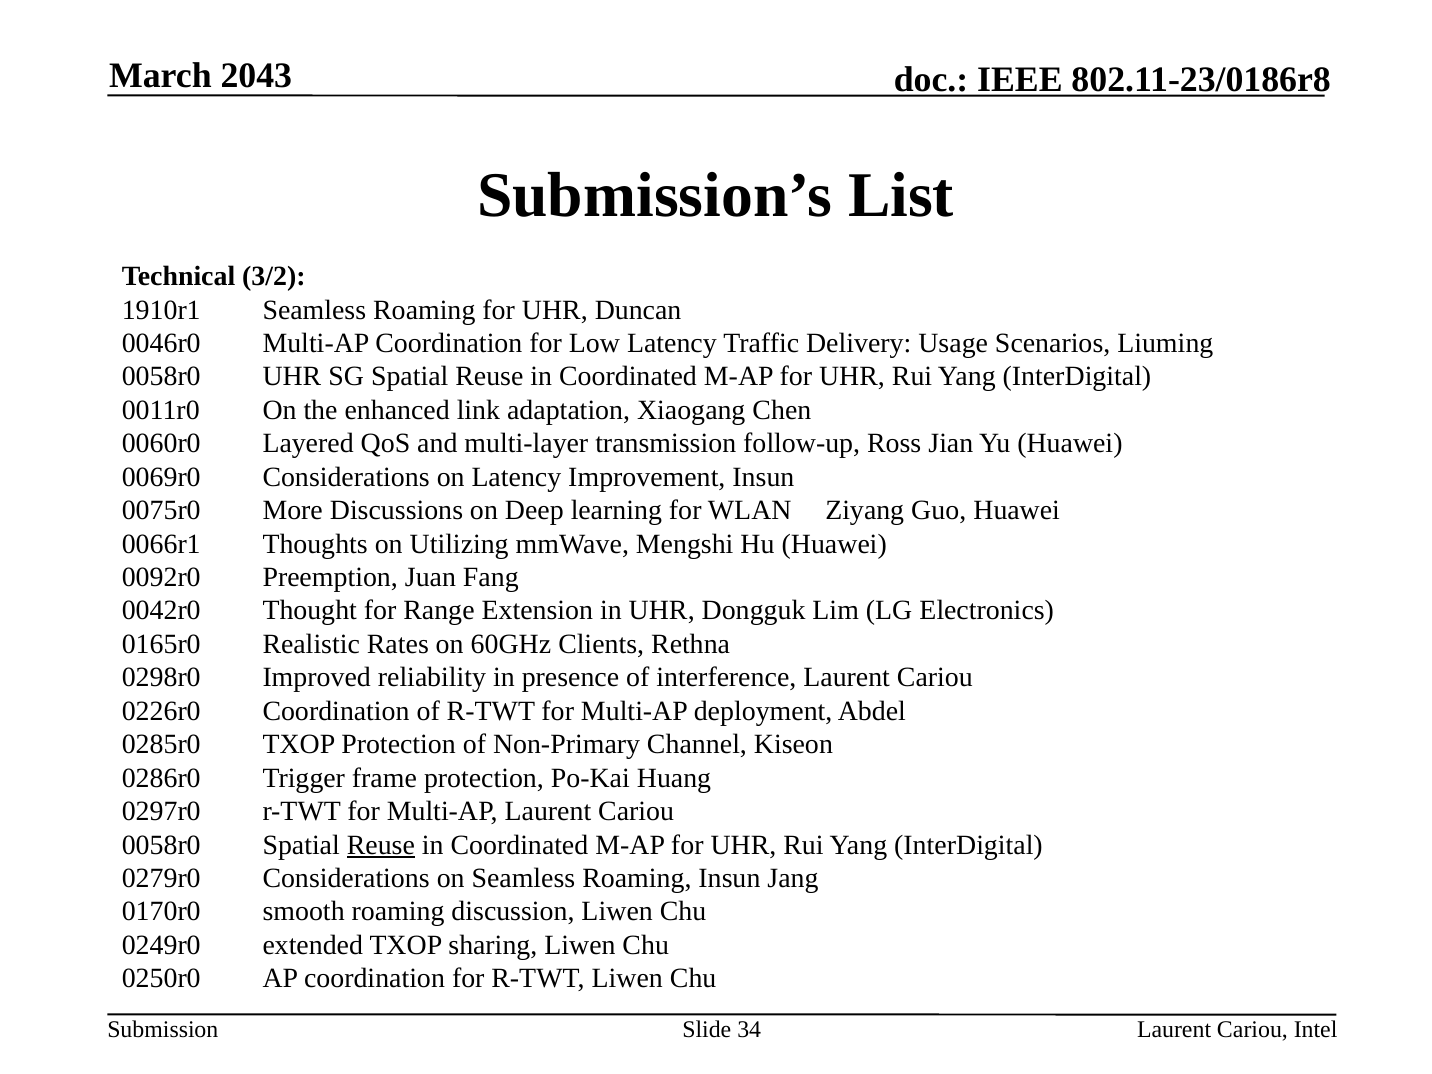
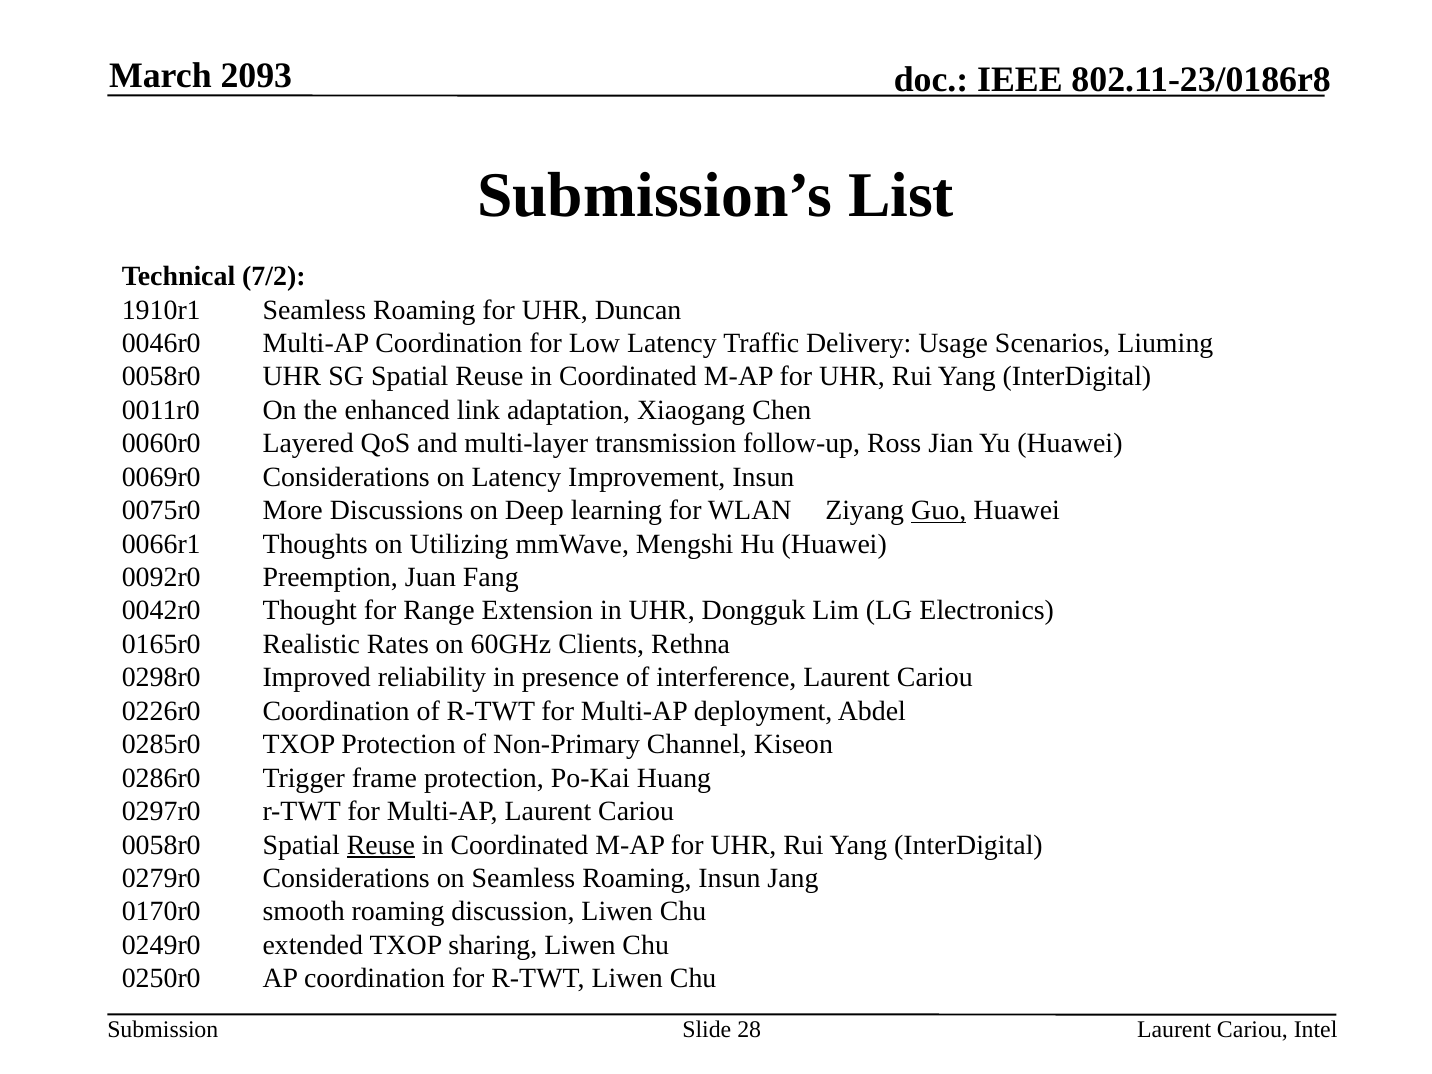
2043: 2043 -> 2093
3/2: 3/2 -> 7/2
Guo underline: none -> present
34: 34 -> 28
